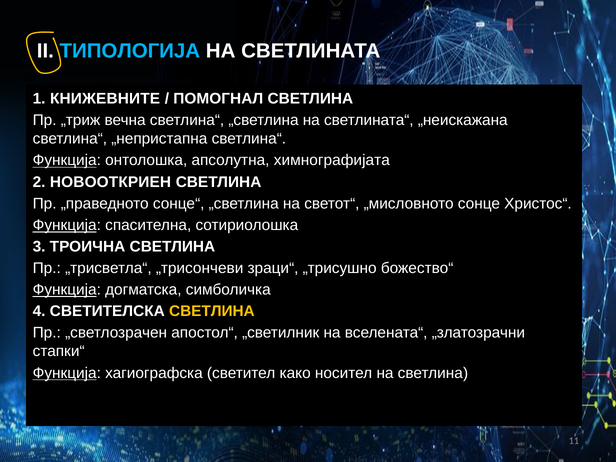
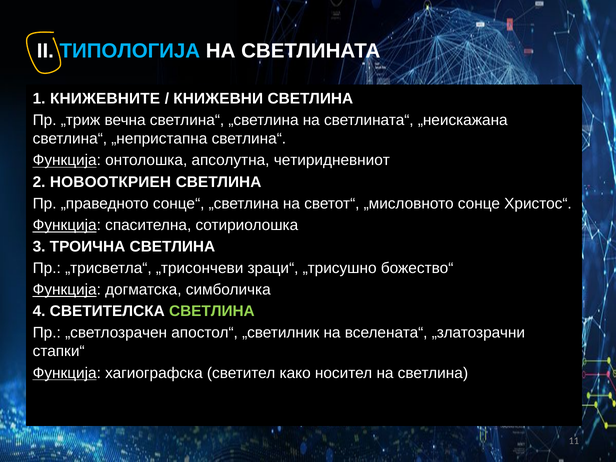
ПОМОГНАЛ: ПОМОГНАЛ -> КНИЖЕВНИ
химнографијата: химнографијата -> четиридневниот
СВЕТЛИНА at (212, 311) colour: yellow -> light green
